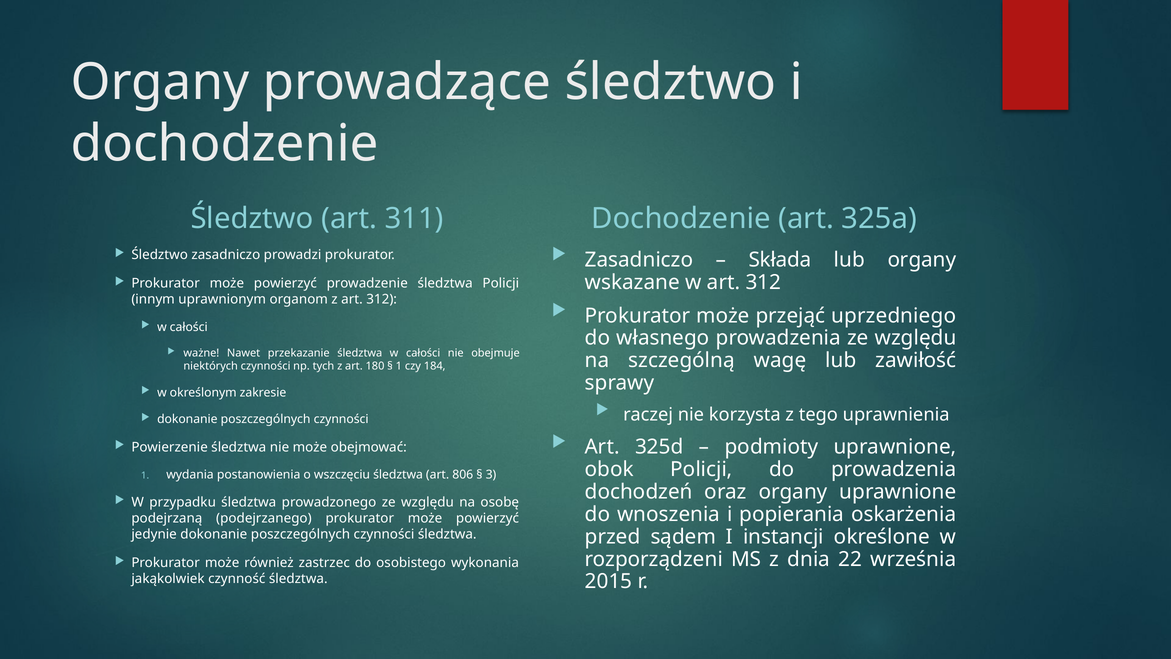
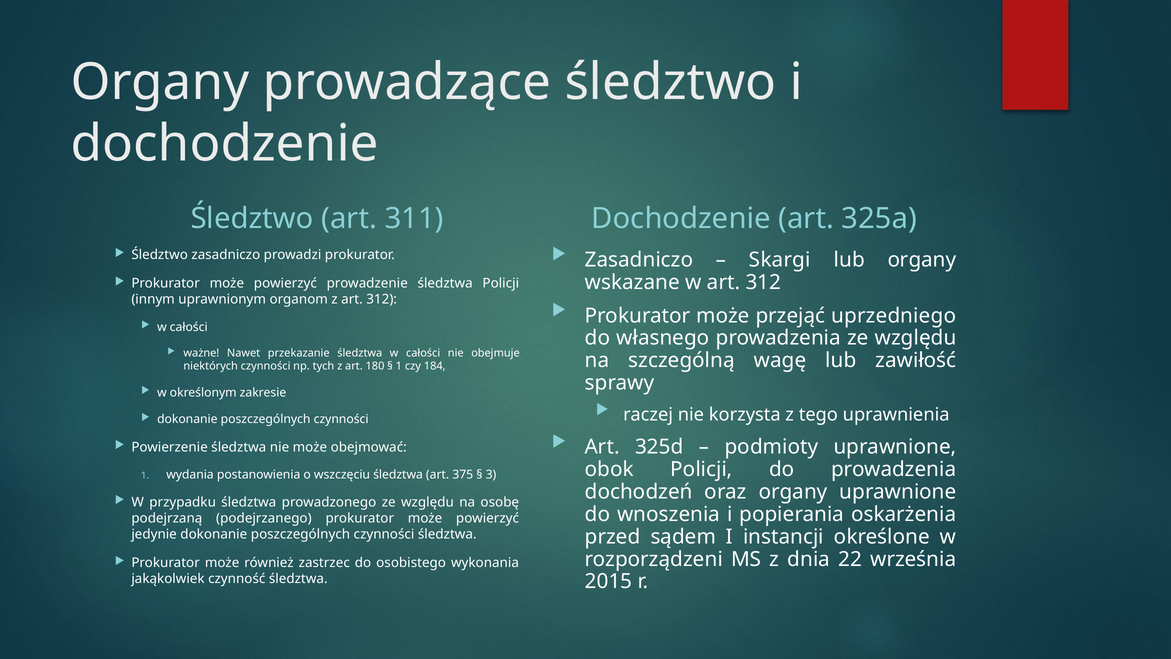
Składa: Składa -> Skargi
806: 806 -> 375
